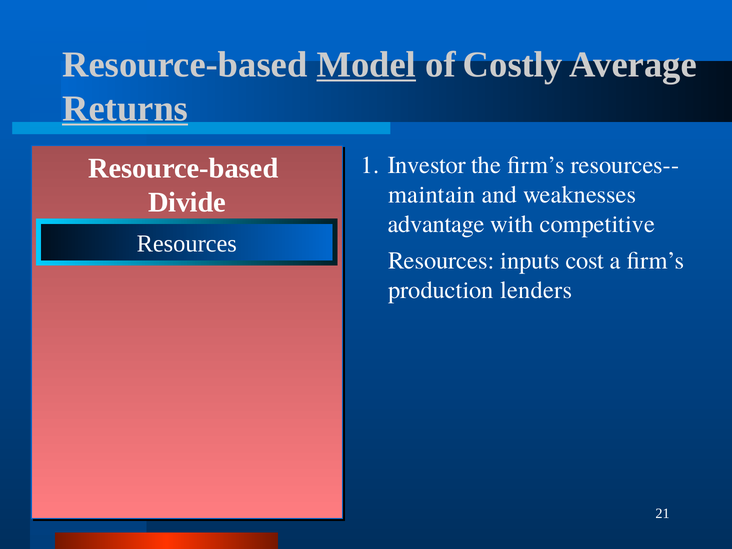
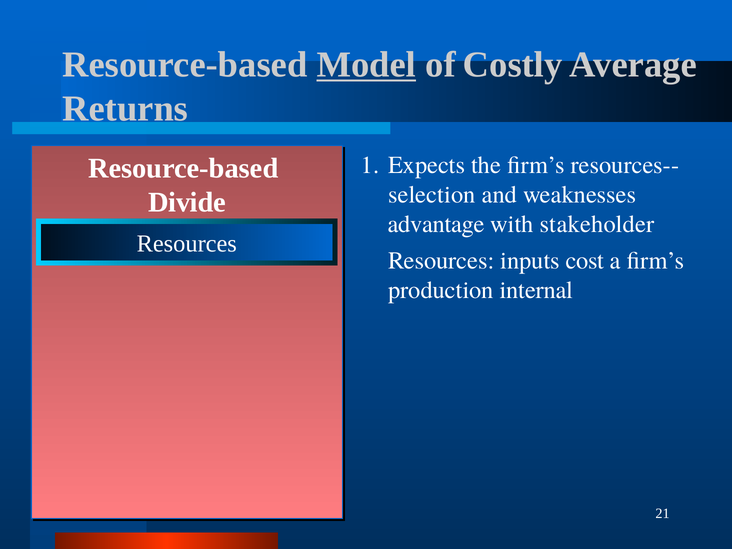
Returns underline: present -> none
Investor: Investor -> Expects
maintain: maintain -> selection
competitive: competitive -> stakeholder
lenders: lenders -> internal
